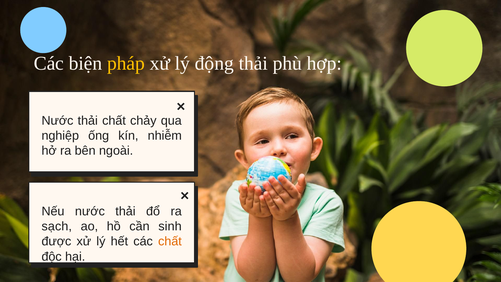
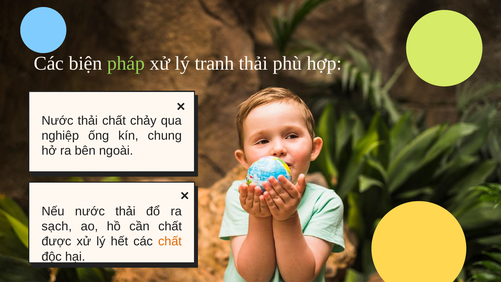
pháp colour: yellow -> light green
động: động -> tranh
nhiễm: nhiễm -> chung
cần sinh: sinh -> chất
